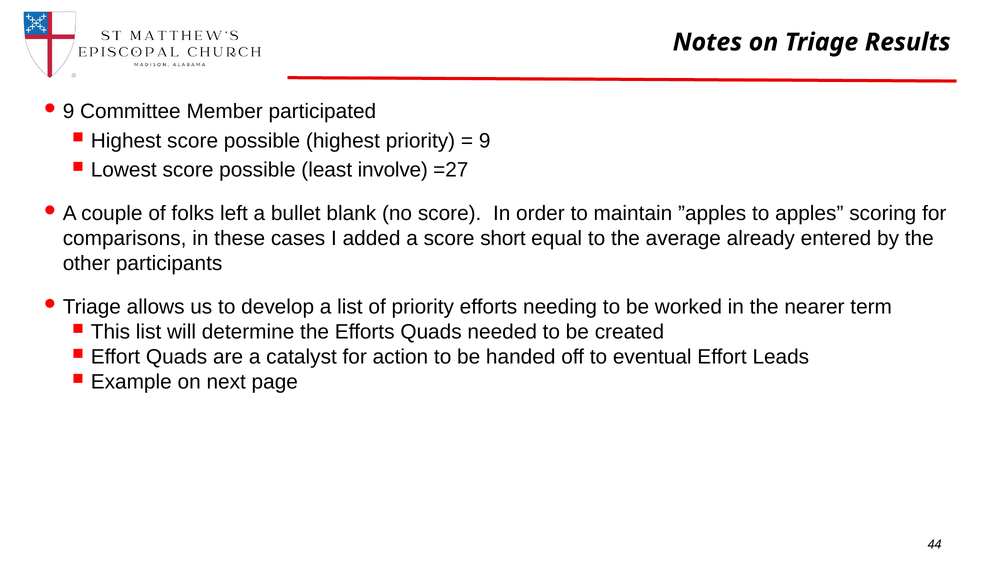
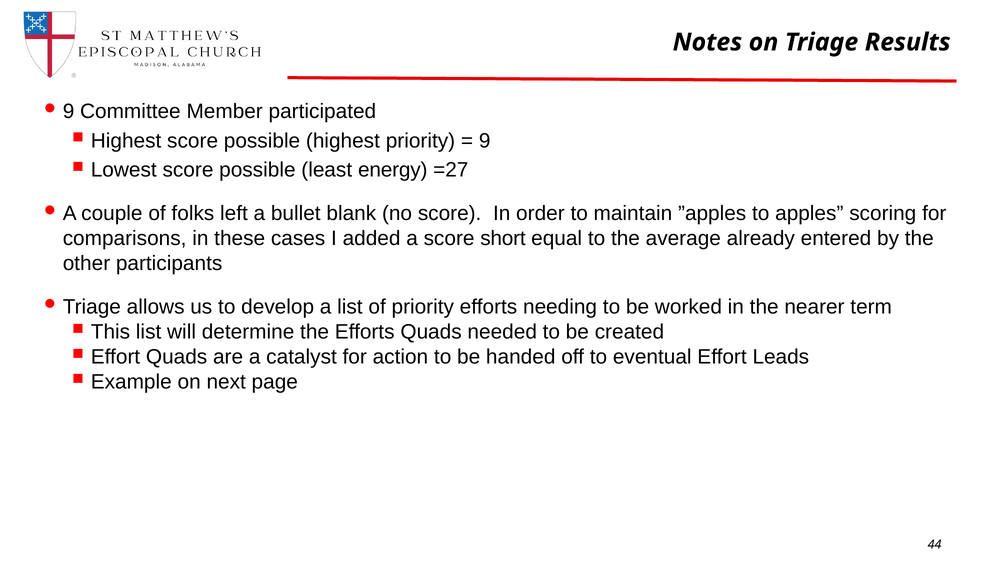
involve: involve -> energy
